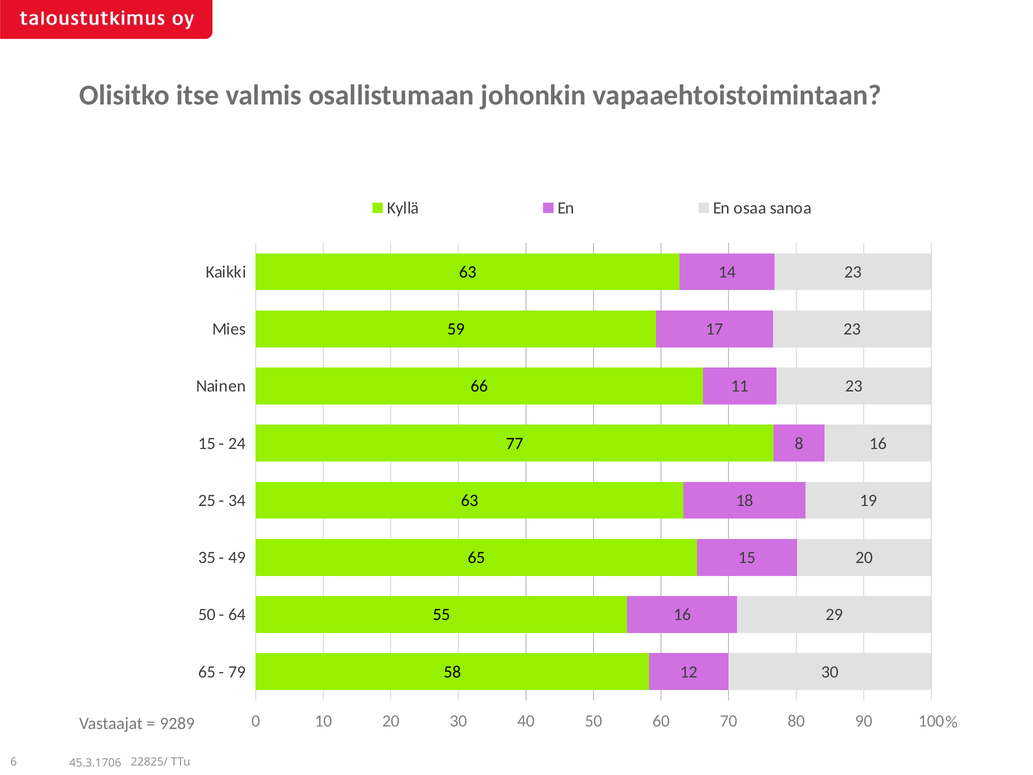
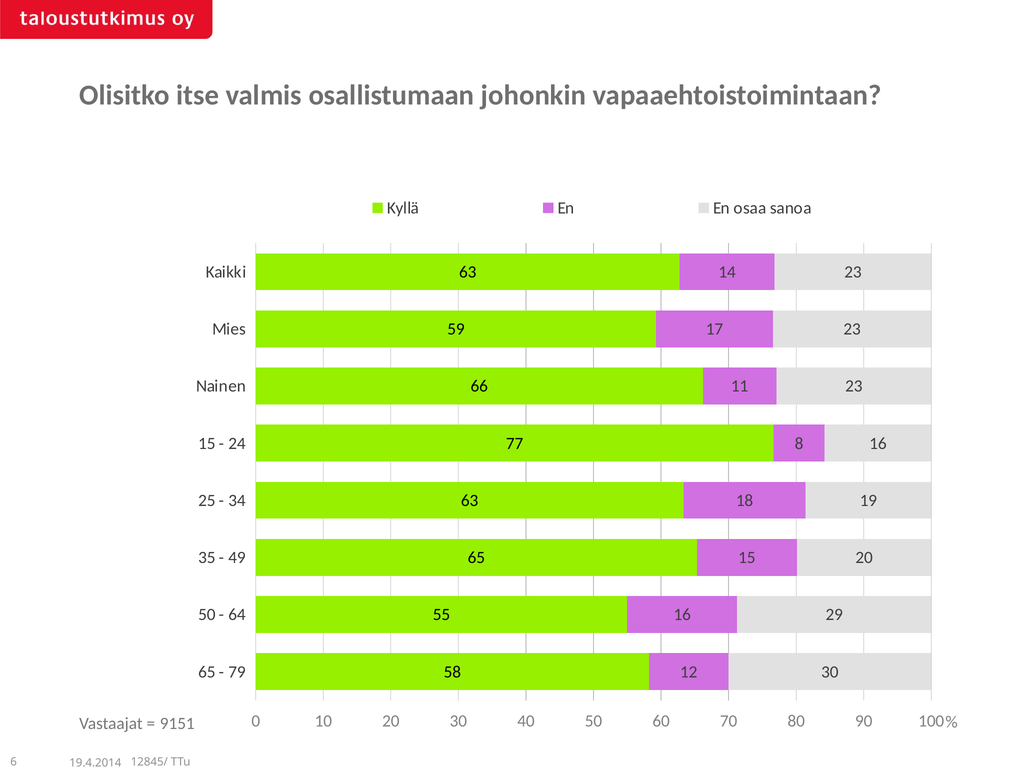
9289: 9289 -> 9151
45.3.1706: 45.3.1706 -> 19.4.2014
22825/: 22825/ -> 12845/
